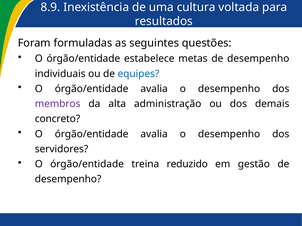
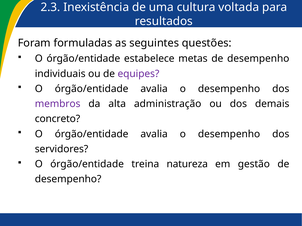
8.9: 8.9 -> 2.3
equipes colour: blue -> purple
reduzido: reduzido -> natureza
